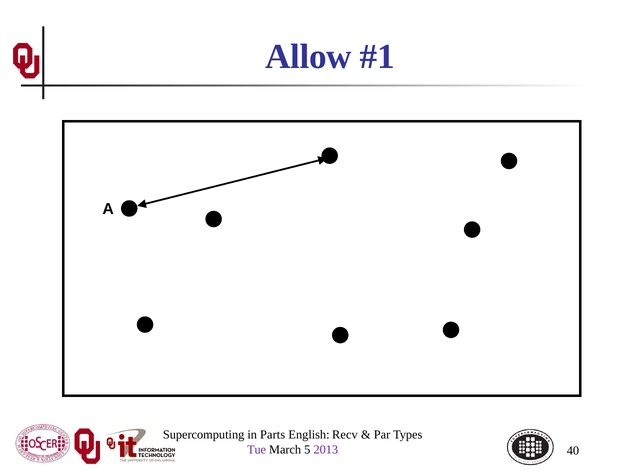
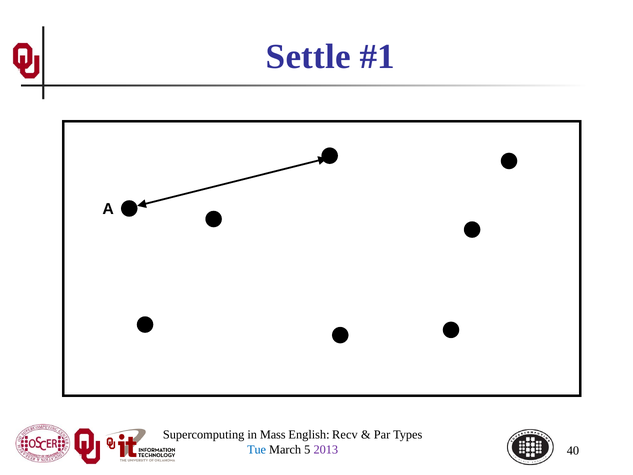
Allow: Allow -> Settle
Parts: Parts -> Mass
Tue colour: purple -> blue
